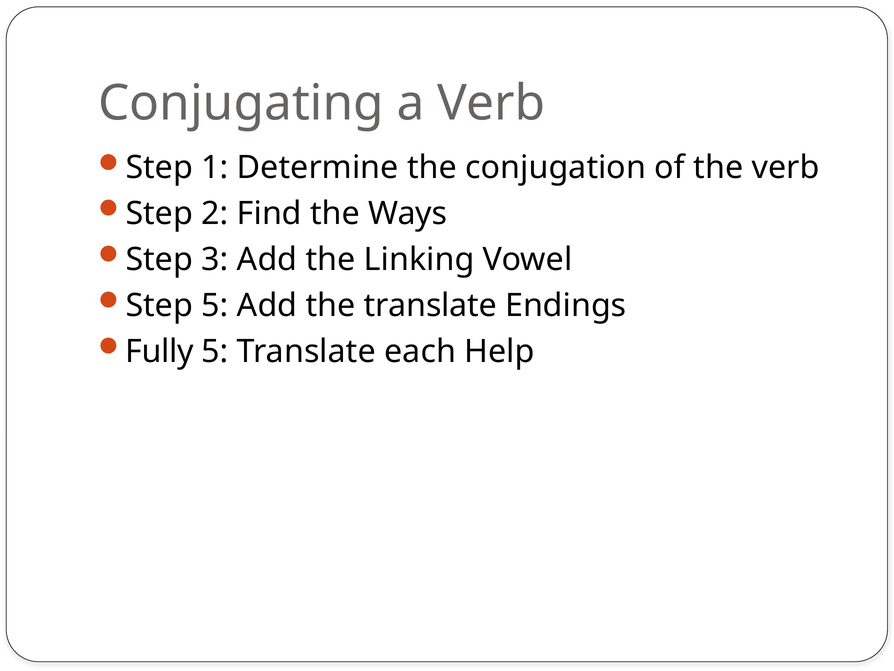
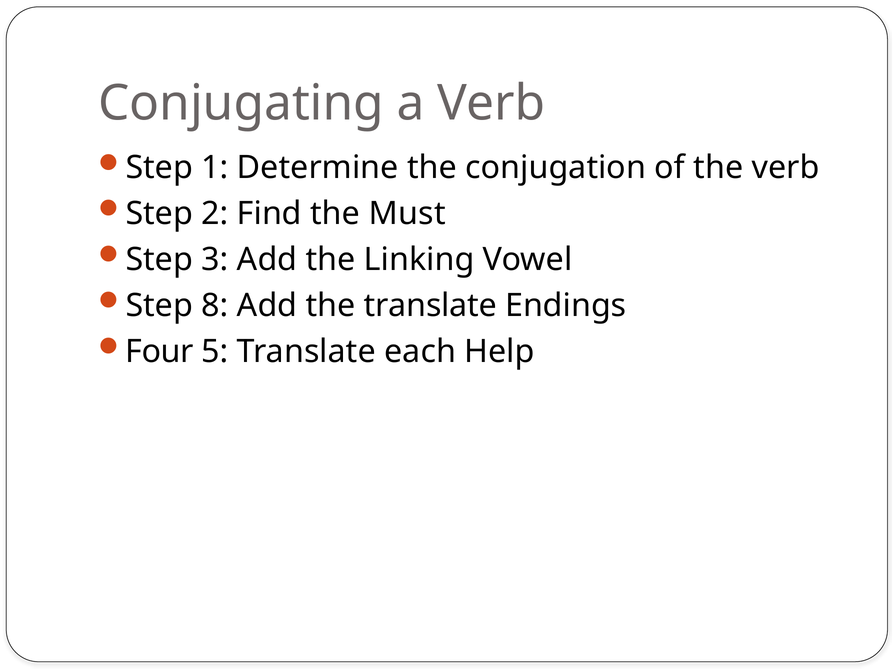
Ways: Ways -> Must
Step 5: 5 -> 8
Fully: Fully -> Four
